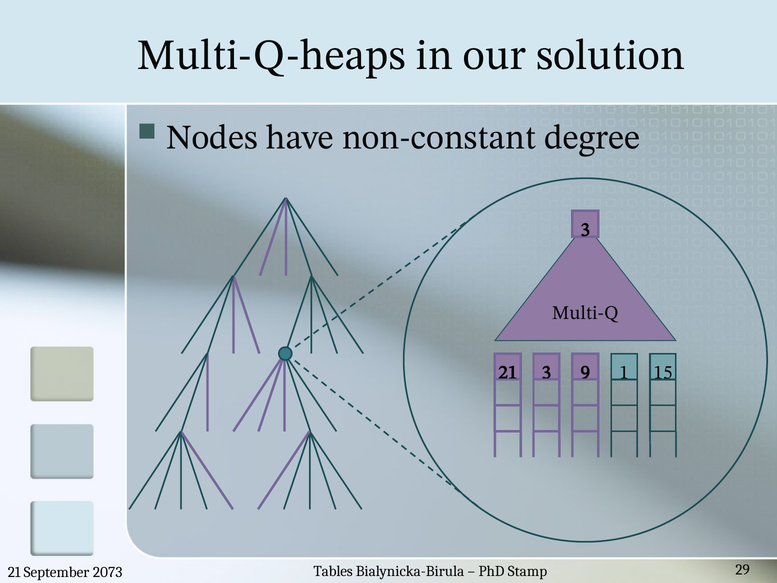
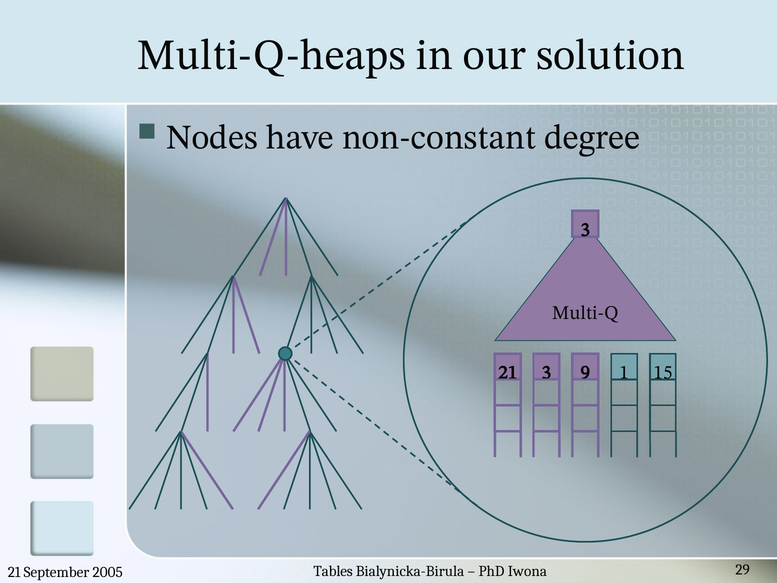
Stamp: Stamp -> Iwona
2073: 2073 -> 2005
